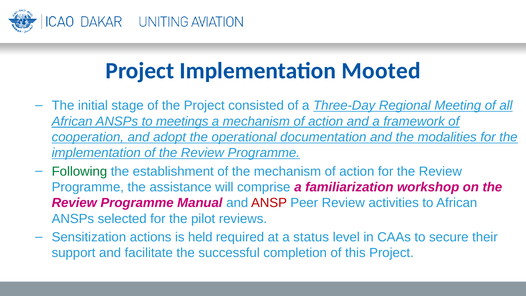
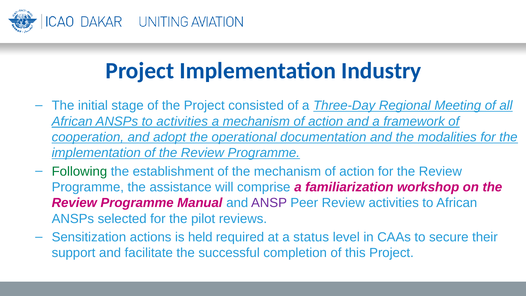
Mooted: Mooted -> Industry
to meetings: meetings -> activities
ANSP colour: red -> purple
